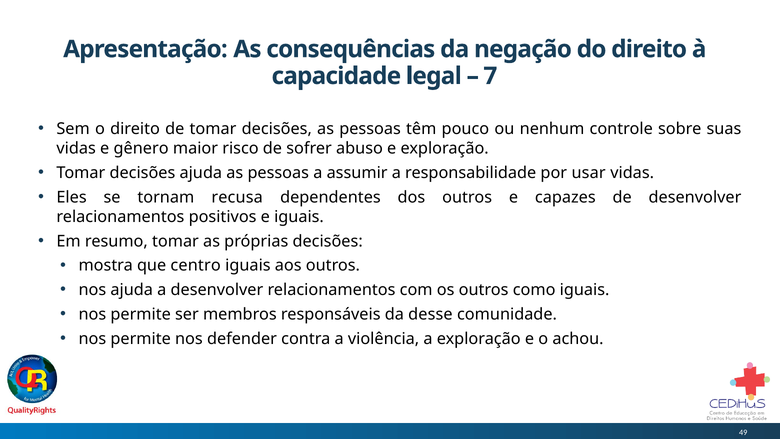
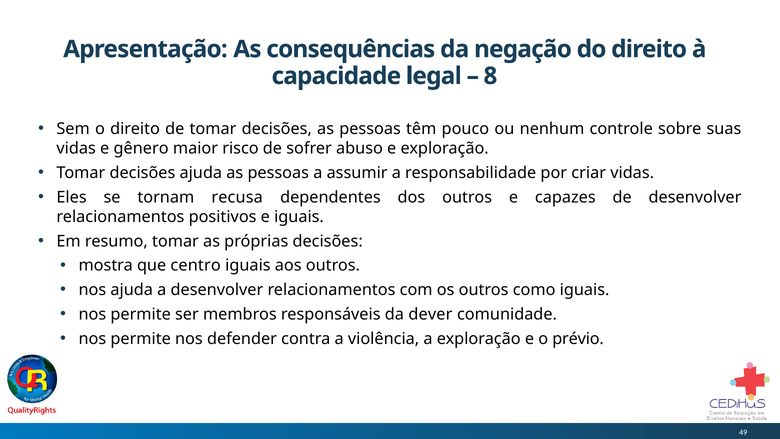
7: 7 -> 8
usar: usar -> criar
desse: desse -> dever
achou: achou -> prévio
